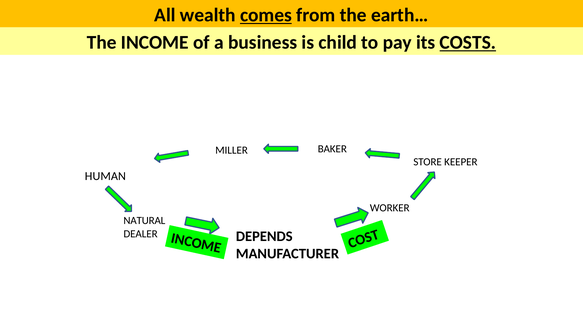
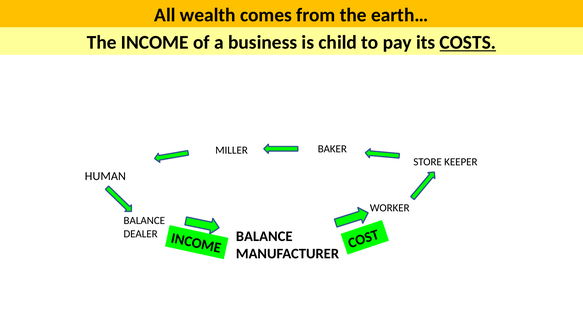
comes underline: present -> none
NATURAL at (144, 221): NATURAL -> BALANCE
DEPENDS at (264, 236): DEPENDS -> BALANCE
